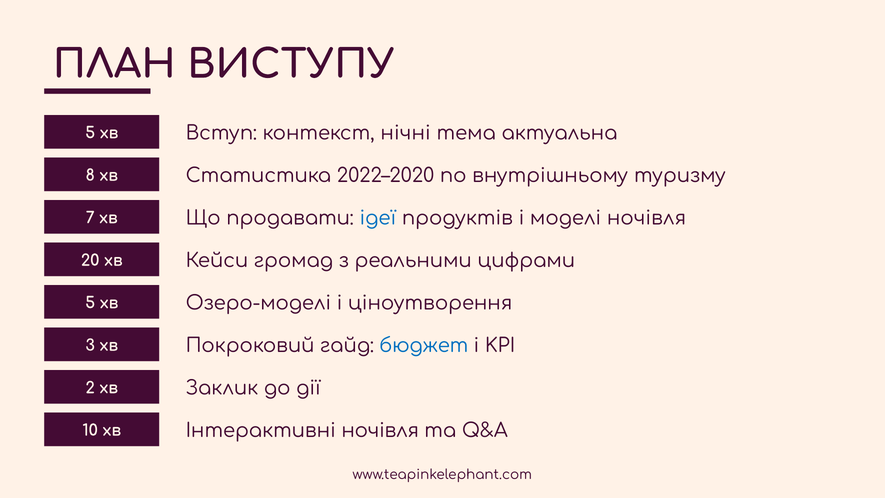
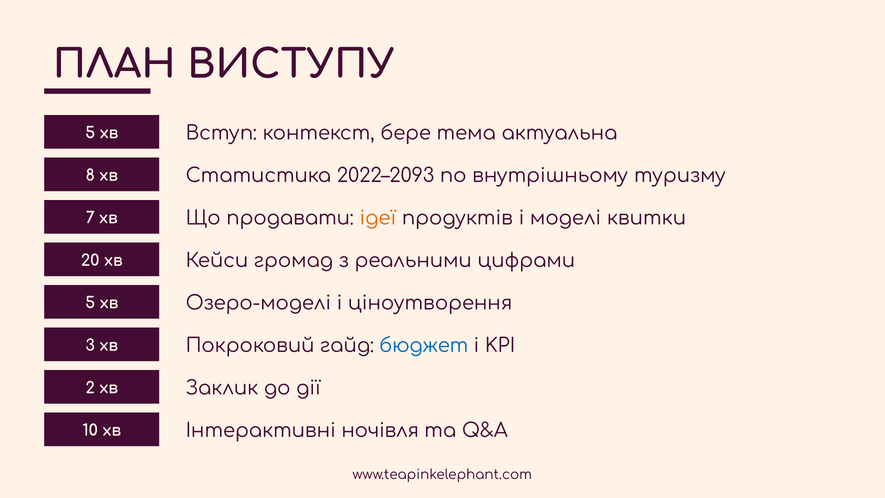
нічні: нічні -> бере
2022–2020: 2022–2020 -> 2022–2093
ідеї colour: blue -> orange
моделі ночівля: ночівля -> квитки
